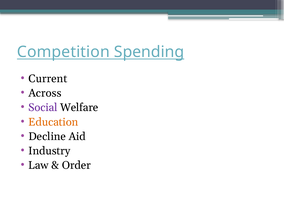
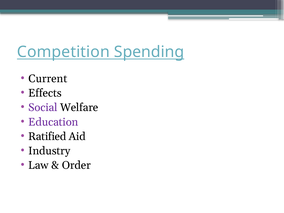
Across: Across -> Effects
Education colour: orange -> purple
Decline: Decline -> Ratified
